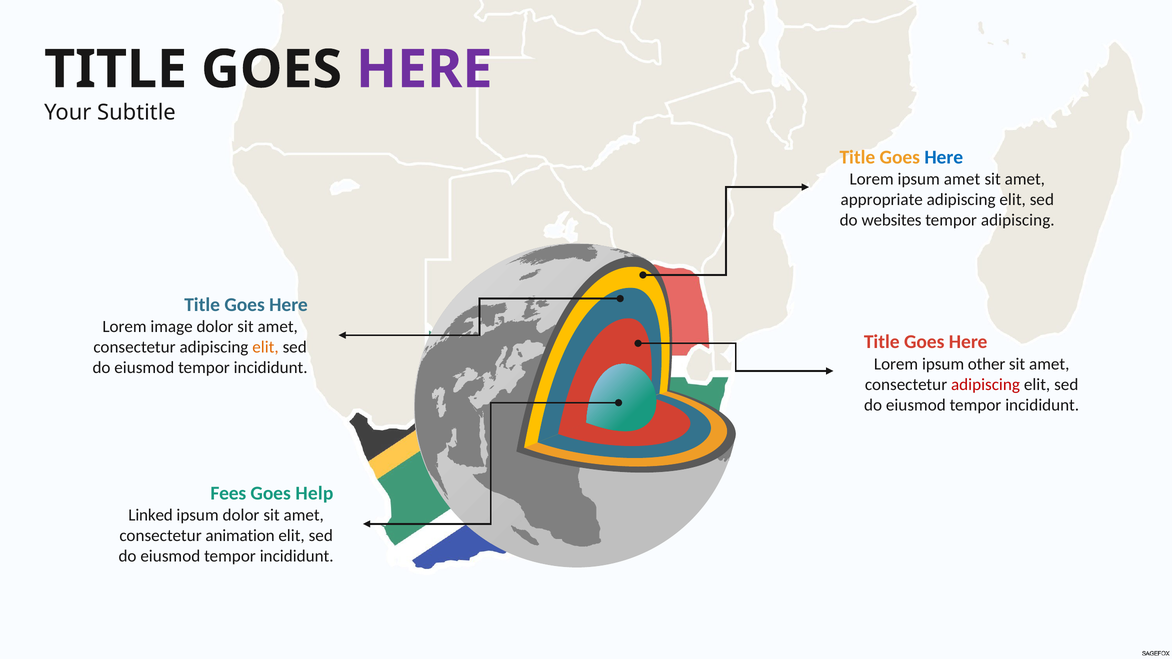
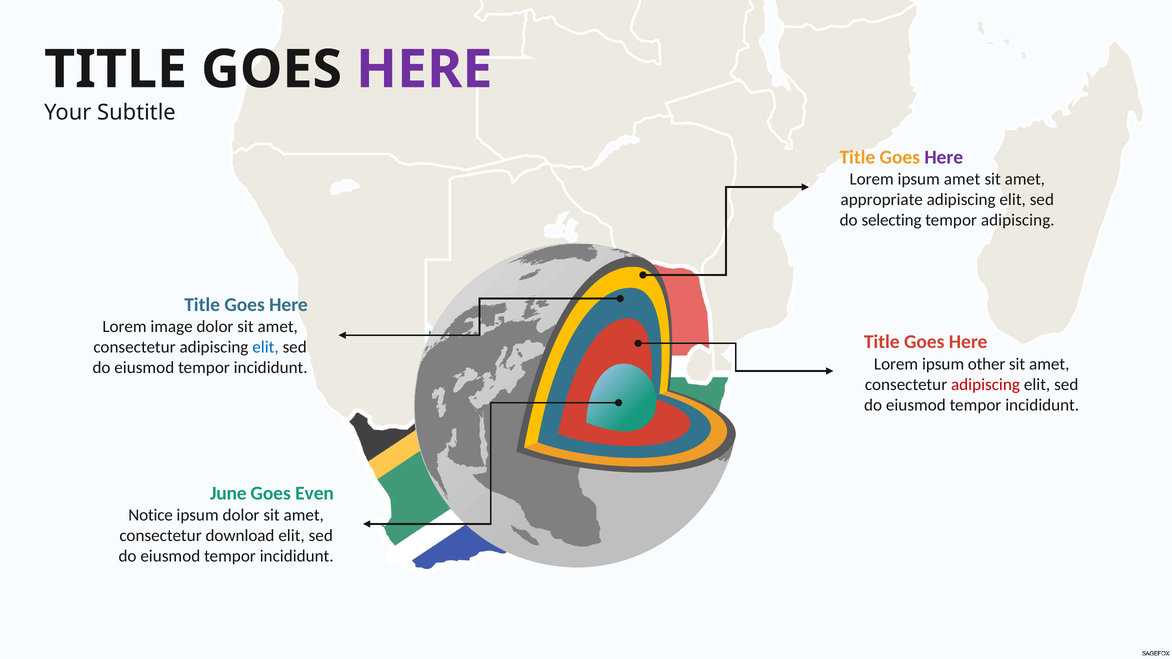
Here at (944, 157) colour: blue -> purple
websites: websites -> selecting
elit at (266, 347) colour: orange -> blue
Fees: Fees -> June
Help: Help -> Even
Linked: Linked -> Notice
animation: animation -> download
